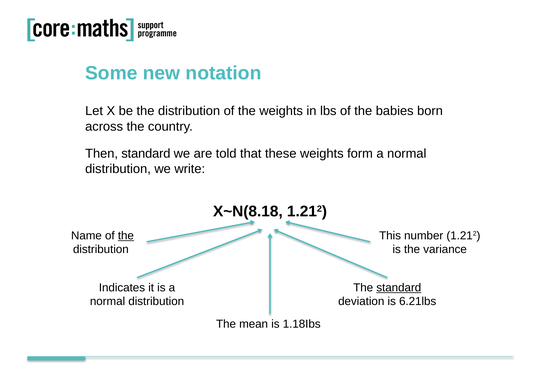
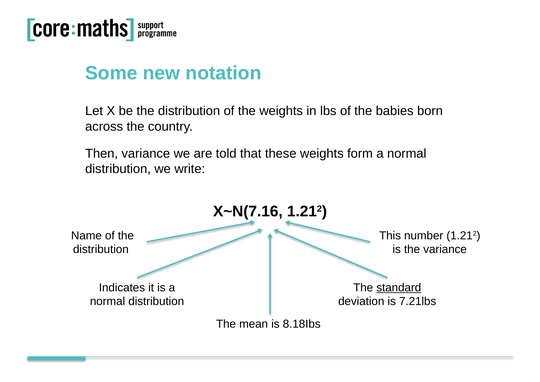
Then standard: standard -> variance
X~N(8.18: X~N(8.18 -> X~N(7.16
the at (126, 236) underline: present -> none
6.21lbs: 6.21lbs -> 7.21lbs
1.18Ibs: 1.18Ibs -> 8.18Ibs
